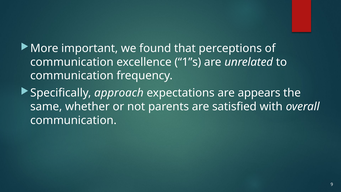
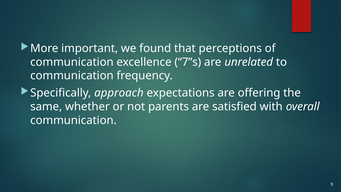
1”s: 1”s -> 7”s
appears: appears -> offering
